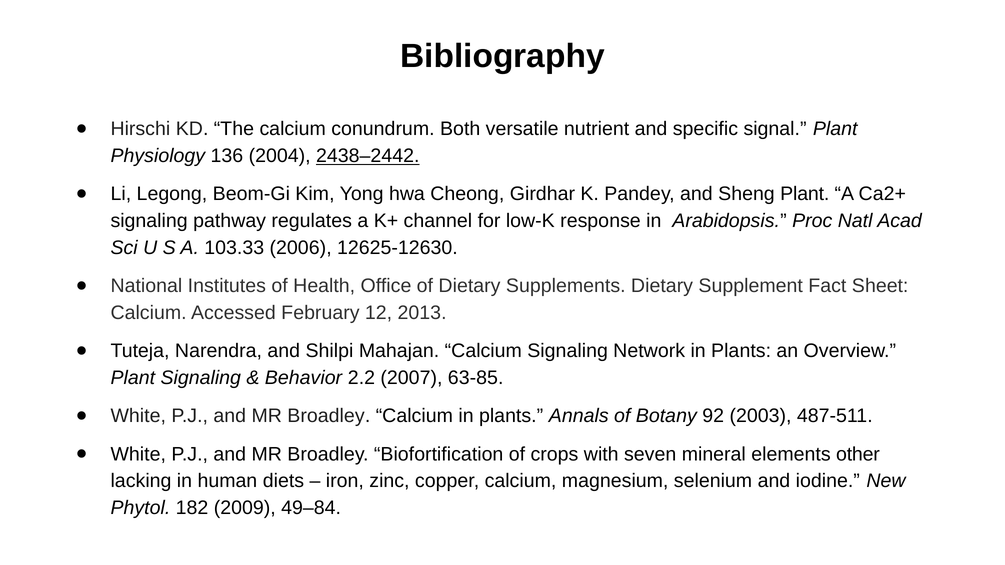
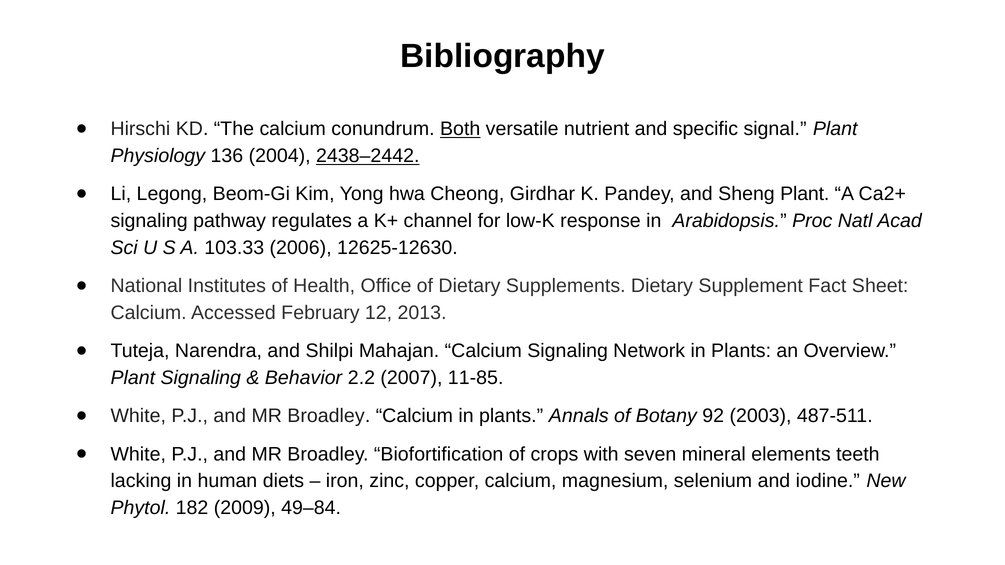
Both underline: none -> present
63-85: 63-85 -> 11-85
other: other -> teeth
